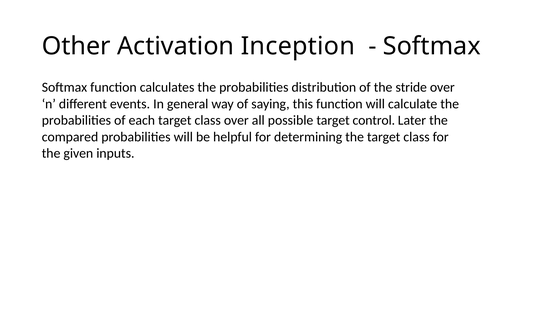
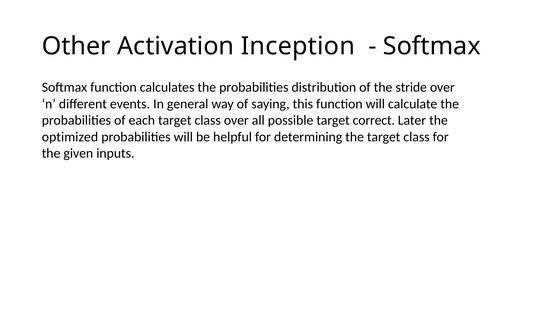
control: control -> correct
compared: compared -> optimized
